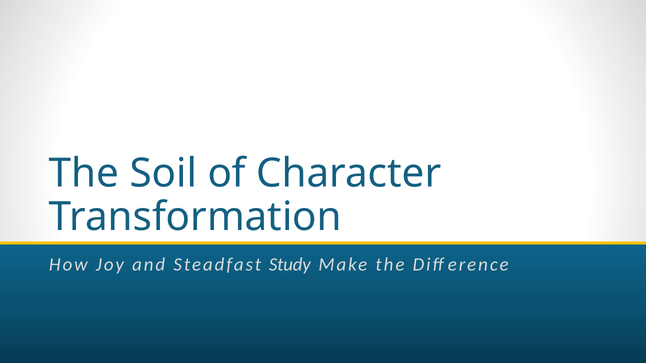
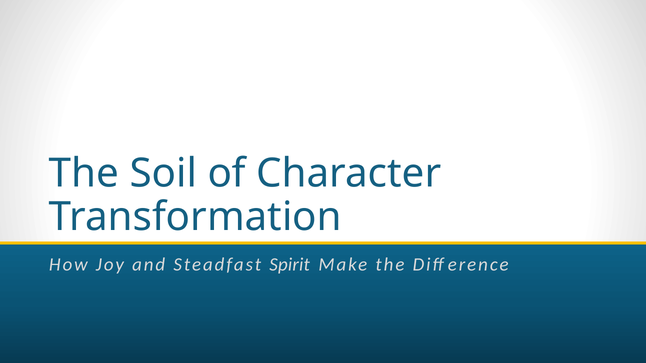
Study: Study -> Spirit
